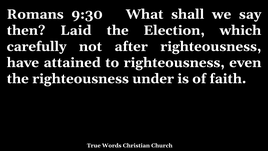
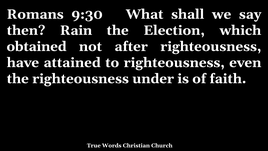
Laid: Laid -> Rain
carefully: carefully -> obtained
